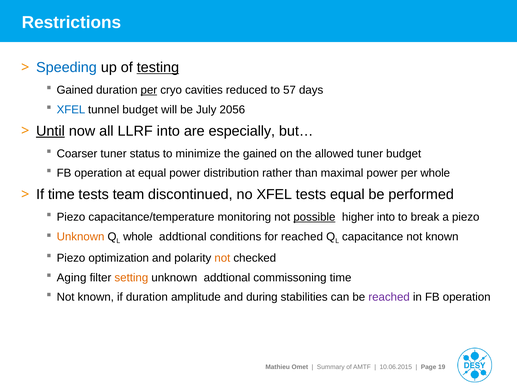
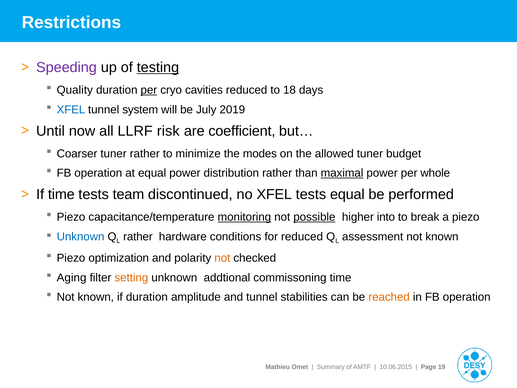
Speeding colour: blue -> purple
Gained at (75, 90): Gained -> Quality
57: 57 -> 18
tunnel budget: budget -> system
2056: 2056 -> 2019
Until underline: present -> none
LLRF into: into -> risk
especially: especially -> coefficient
tuner status: status -> rather
the gained: gained -> modes
maximal underline: none -> present
monitoring underline: none -> present
Unknown at (81, 236) colour: orange -> blue
whole at (138, 236): whole -> rather
addtional at (183, 236): addtional -> hardware
for reached: reached -> reduced
capacitance: capacitance -> assessment
and during: during -> tunnel
reached at (389, 297) colour: purple -> orange
